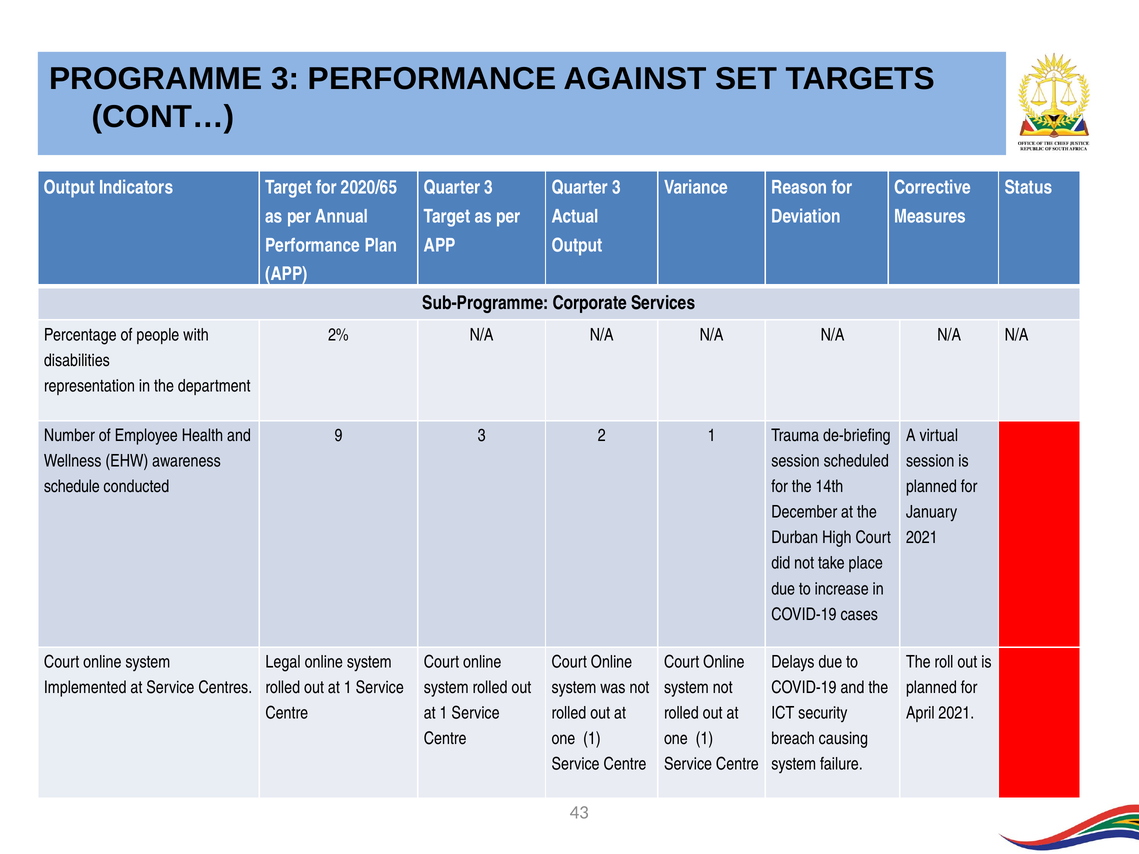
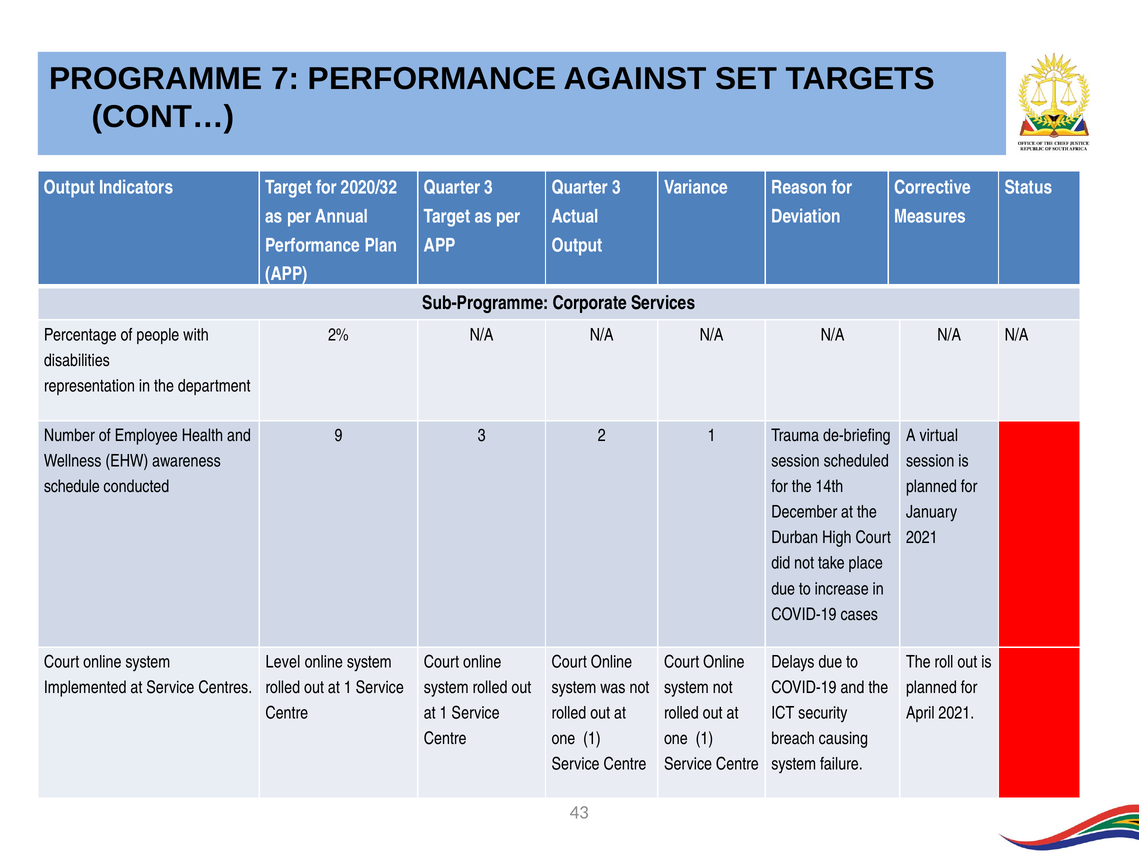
PROGRAMME 3: 3 -> 7
2020/65: 2020/65 -> 2020/32
Legal: Legal -> Level
